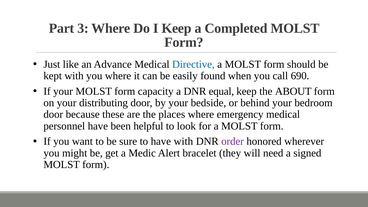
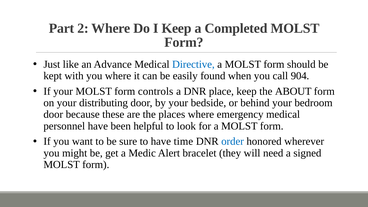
3: 3 -> 2
690: 690 -> 904
capacity: capacity -> controls
equal: equal -> place
have with: with -> time
order colour: purple -> blue
